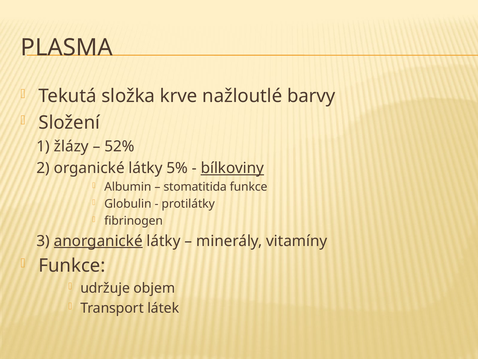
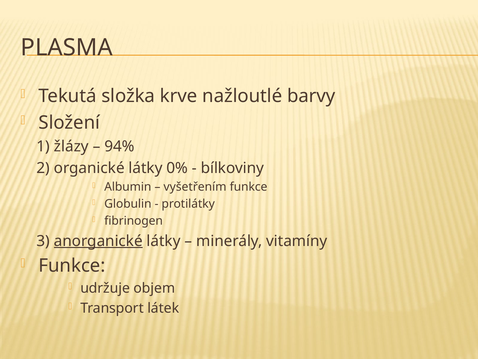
52%: 52% -> 94%
5%: 5% -> 0%
bílkoviny underline: present -> none
stomatitida: stomatitida -> vyšetřením
